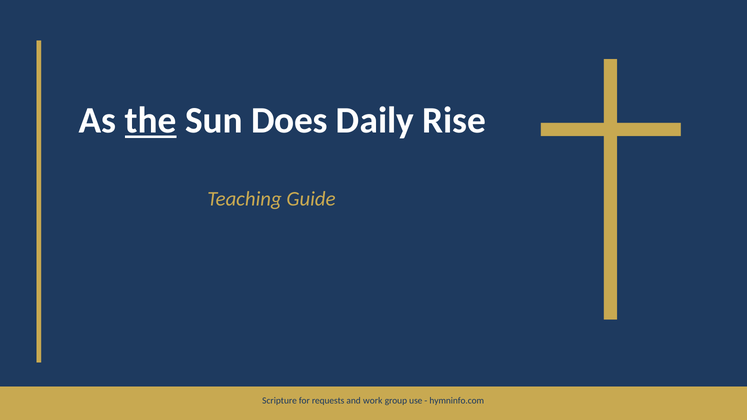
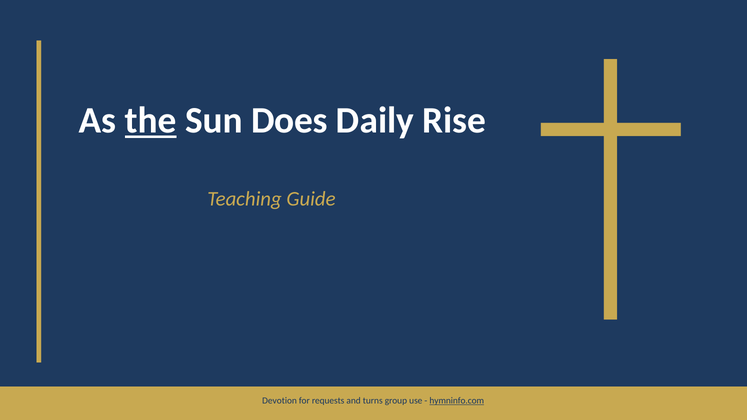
Scripture: Scripture -> Devotion
work: work -> turns
hymninfo.com underline: none -> present
